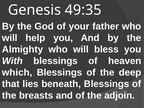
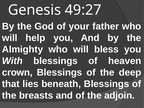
49:35: 49:35 -> 49:27
which: which -> crown
